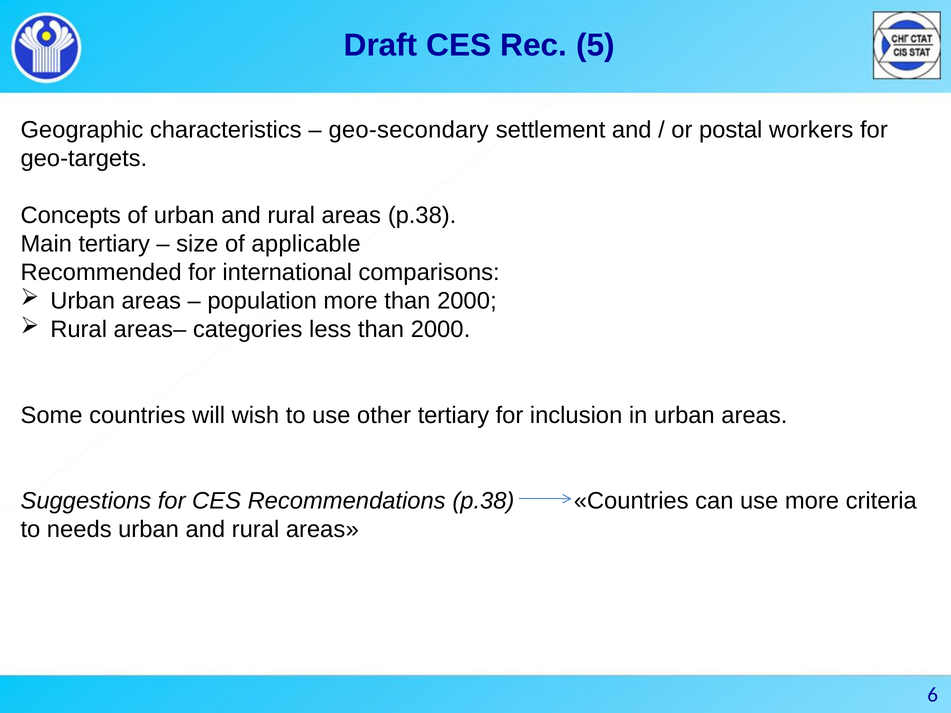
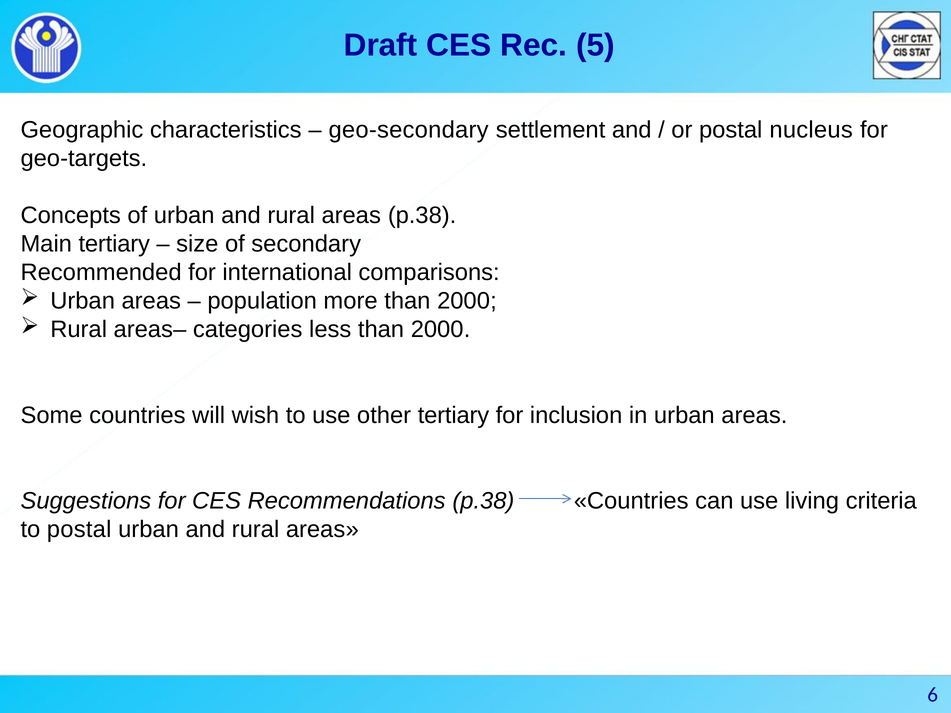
workers: workers -> nucleus
applicable: applicable -> secondary
use more: more -> living
to needs: needs -> postal
